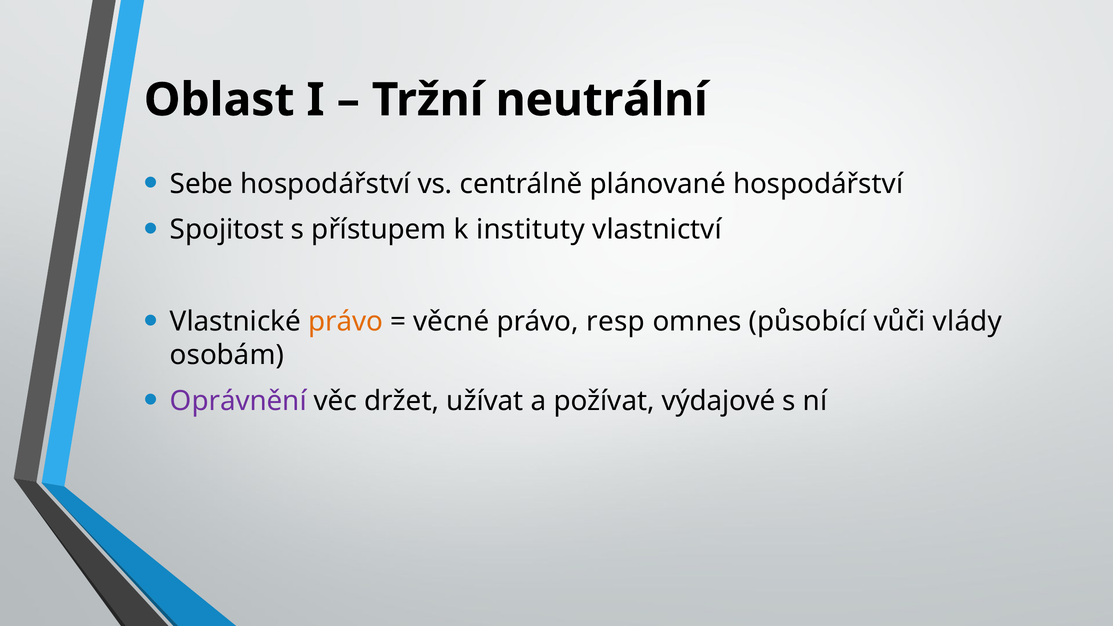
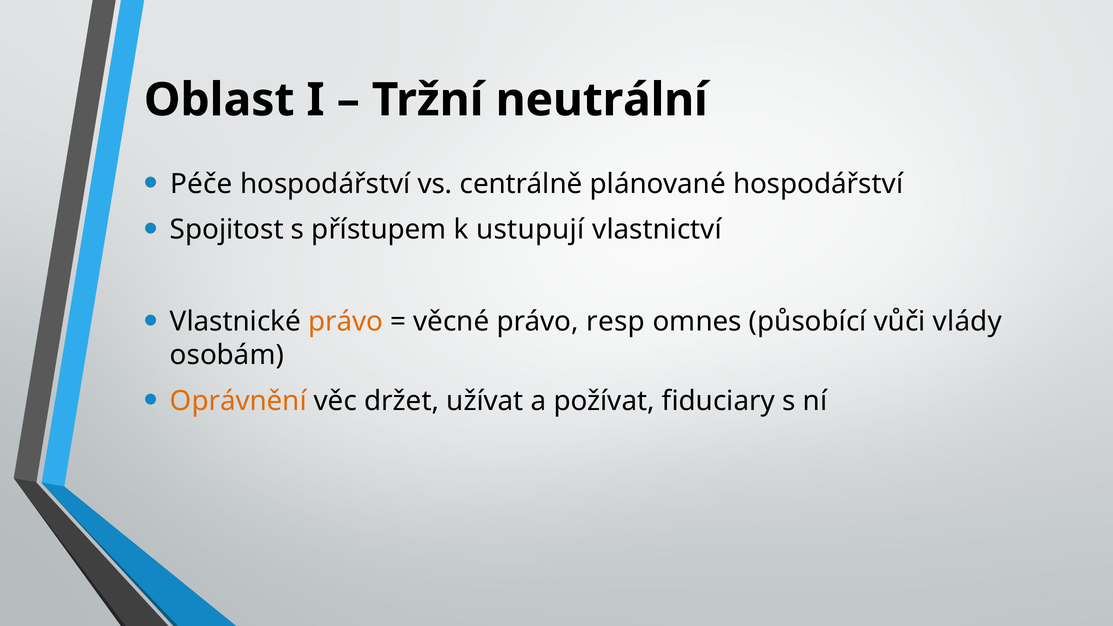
Sebe: Sebe -> Péče
instituty: instituty -> ustupují
Oprávnění colour: purple -> orange
výdajové: výdajové -> fiduciary
